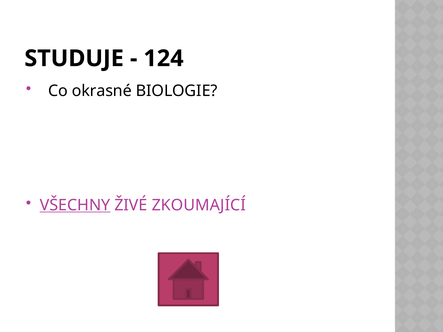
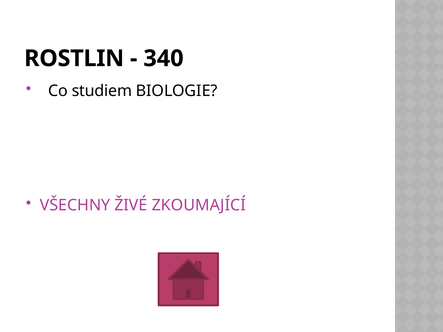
STUDUJE: STUDUJE -> ROSTLIN
124: 124 -> 340
okrasné: okrasné -> studiem
VŠECHNY underline: present -> none
